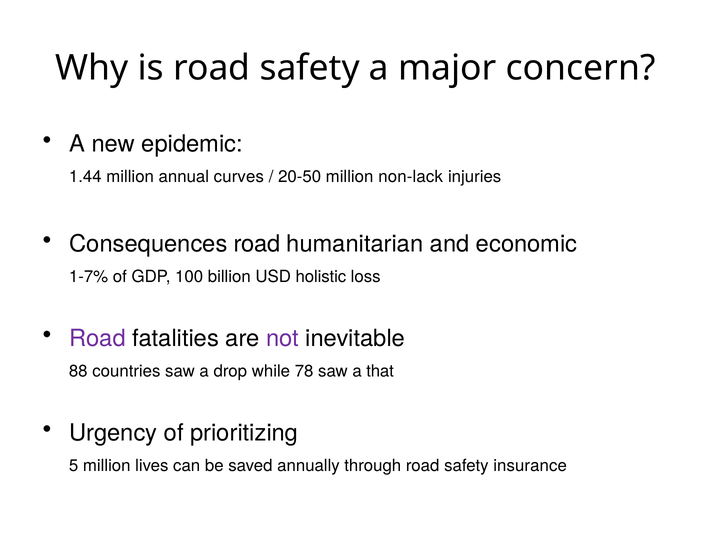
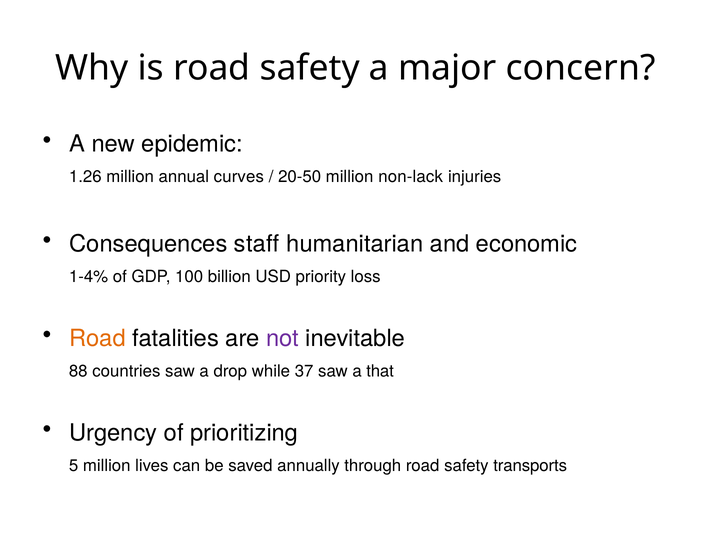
1.44: 1.44 -> 1.26
Consequences road: road -> staff
1-7%: 1-7% -> 1-4%
holistic: holistic -> priority
Road at (98, 338) colour: purple -> orange
78: 78 -> 37
insurance: insurance -> transports
